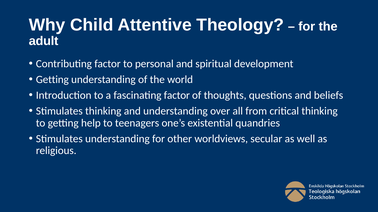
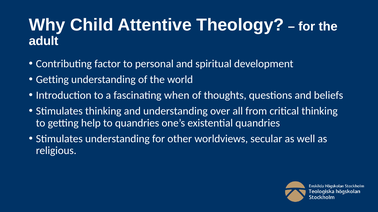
fascinating factor: factor -> when
to teenagers: teenagers -> quandries
